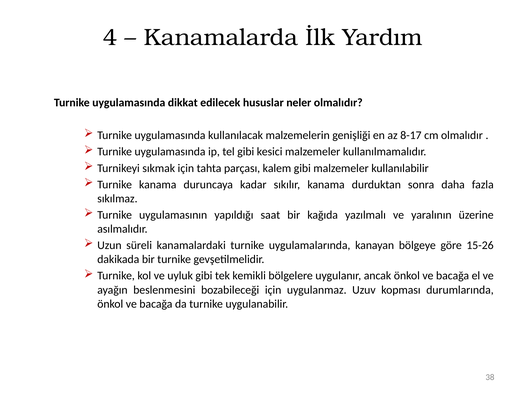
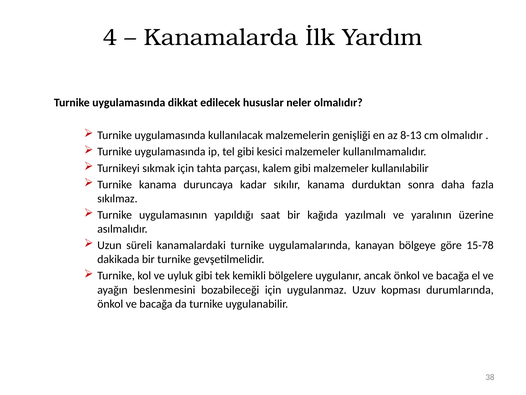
8-17: 8-17 -> 8-13
15-26: 15-26 -> 15-78
